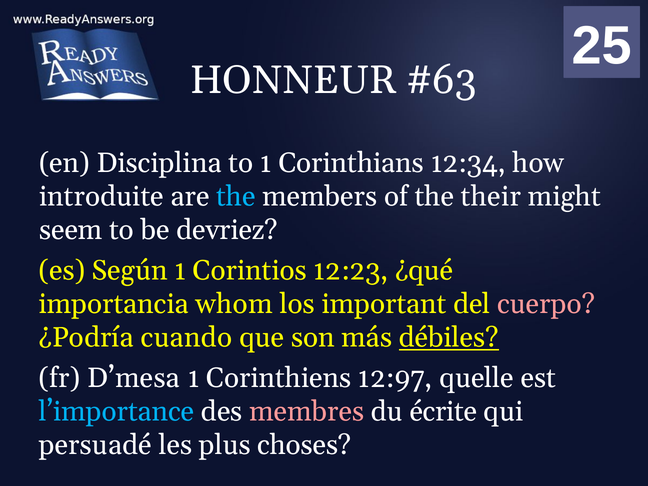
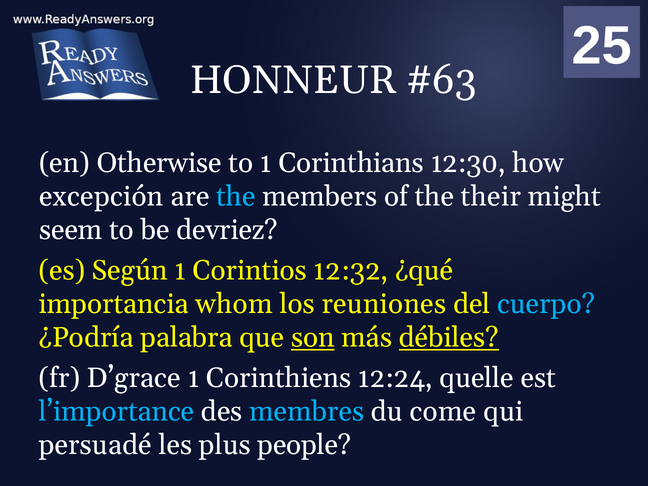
Disciplina: Disciplina -> Otherwise
12:34: 12:34 -> 12:30
introduite: introduite -> excepción
12:23: 12:23 -> 12:32
important: important -> reuniones
cuerpo colour: pink -> light blue
cuando: cuando -> palabra
son underline: none -> present
D’mesa: D’mesa -> D’grace
12:97: 12:97 -> 12:24
membres colour: pink -> light blue
écrite: écrite -> come
choses: choses -> people
